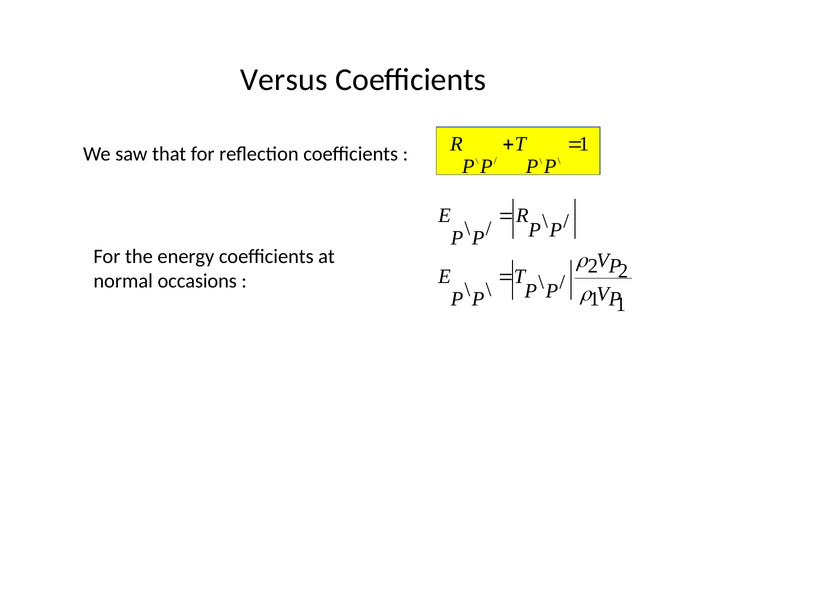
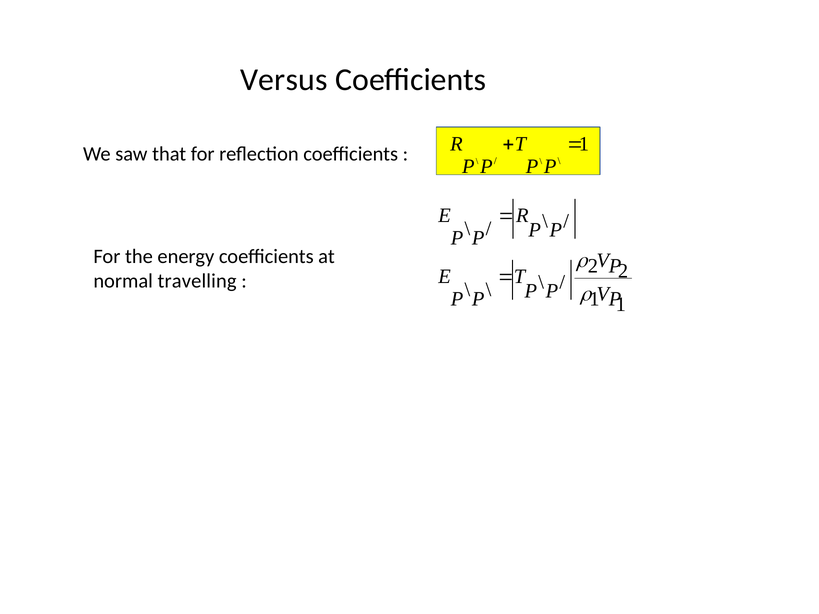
occasions: occasions -> travelling
